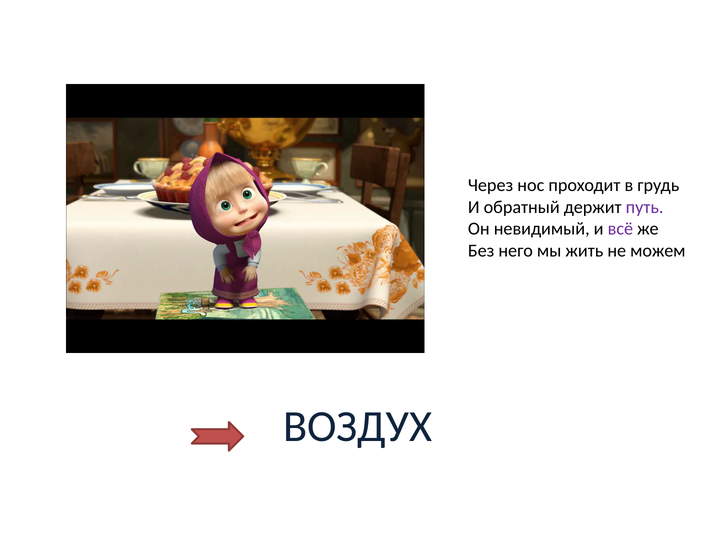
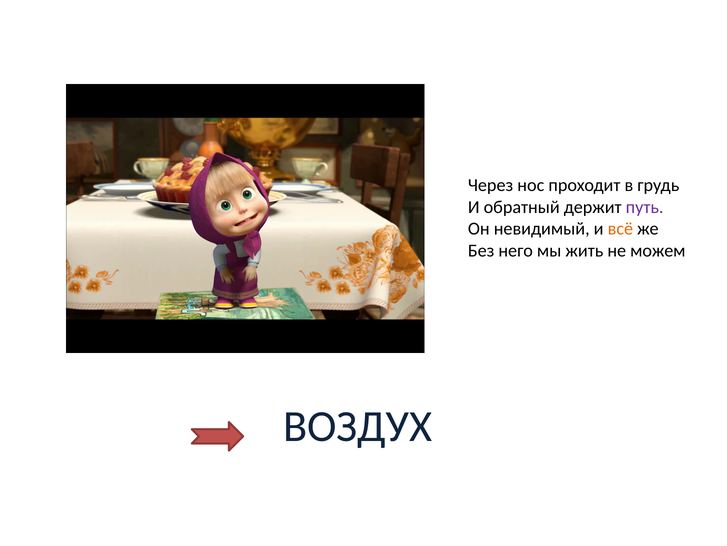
всё colour: purple -> orange
